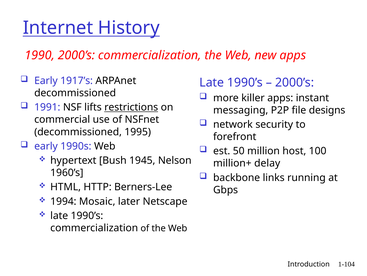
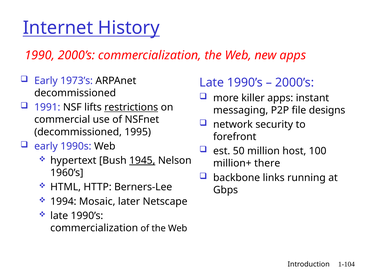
1917’s: 1917’s -> 1973’s
1945 underline: none -> present
delay: delay -> there
